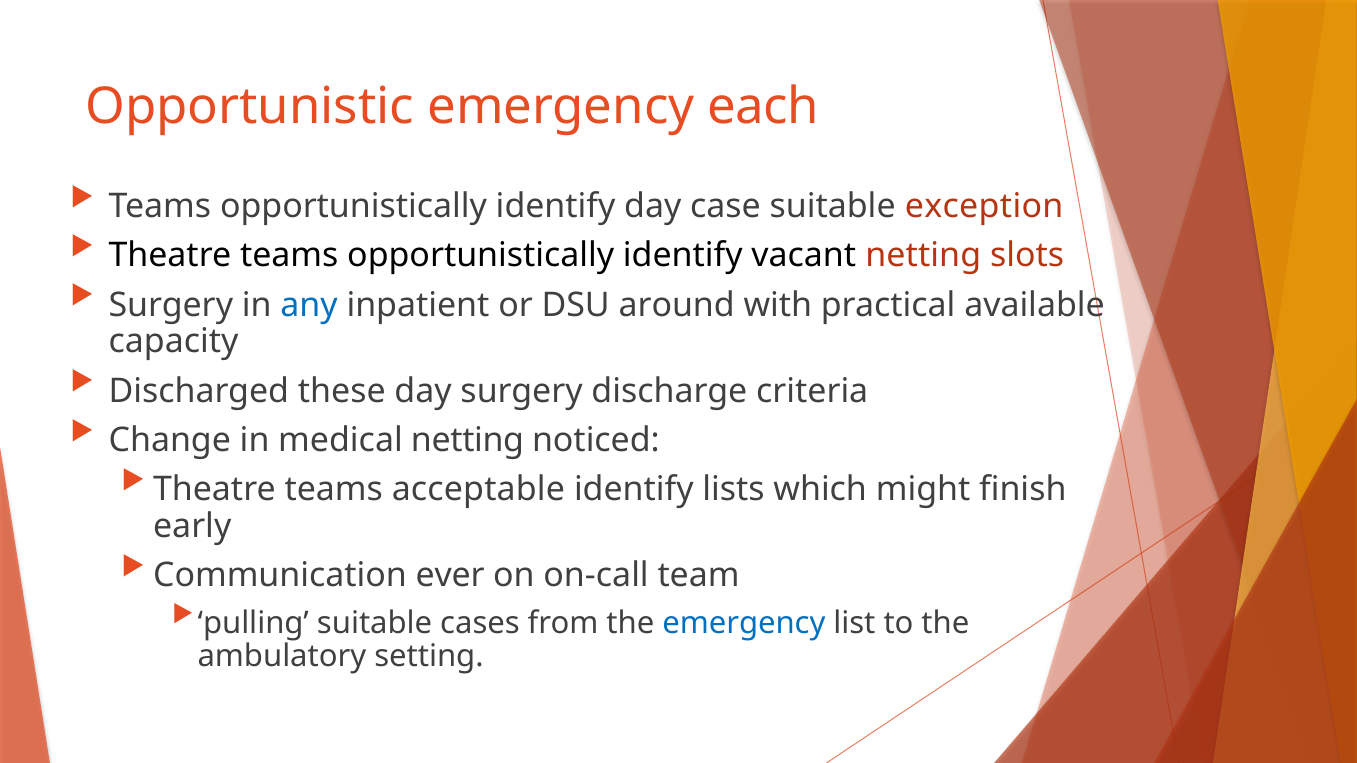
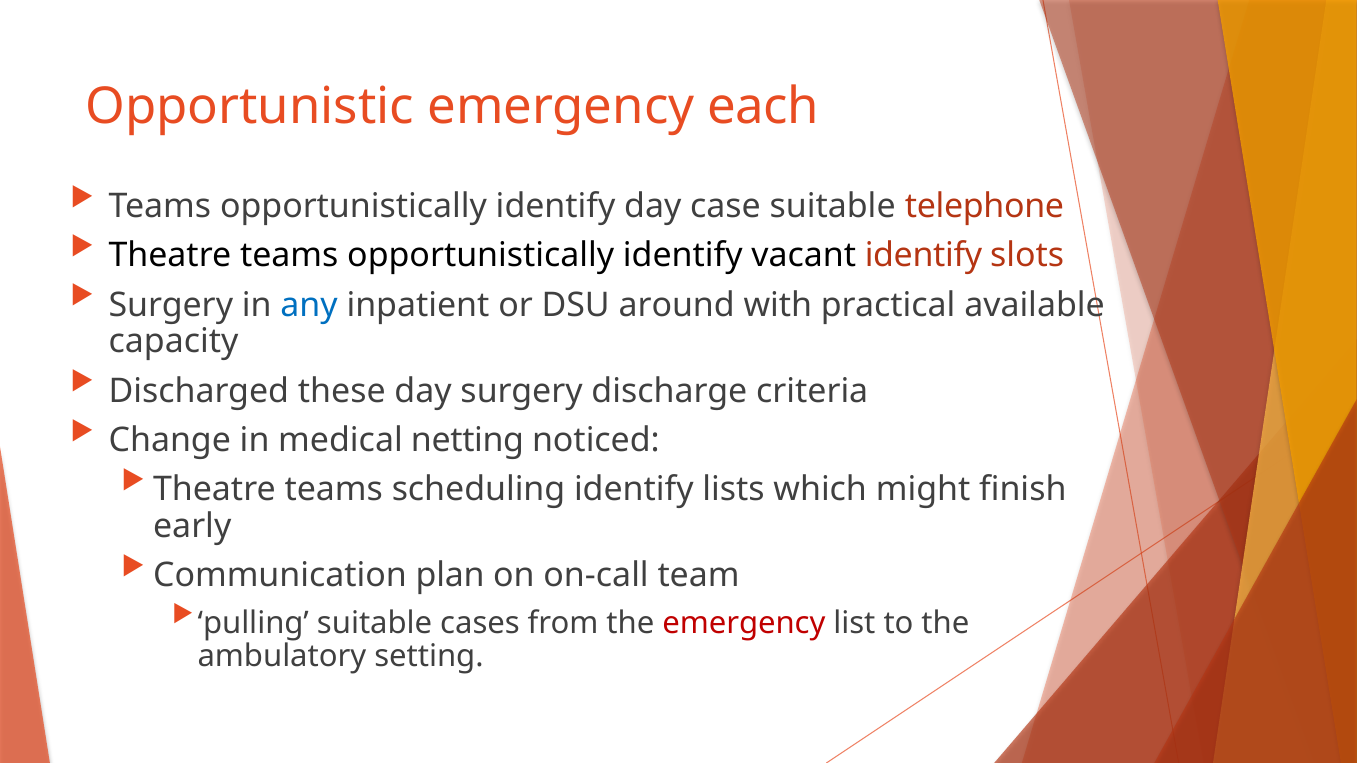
exception: exception -> telephone
vacant netting: netting -> identify
acceptable: acceptable -> scheduling
ever: ever -> plan
emergency at (744, 623) colour: blue -> red
